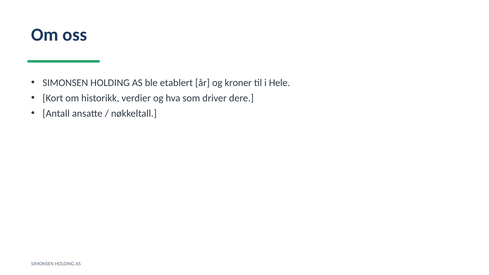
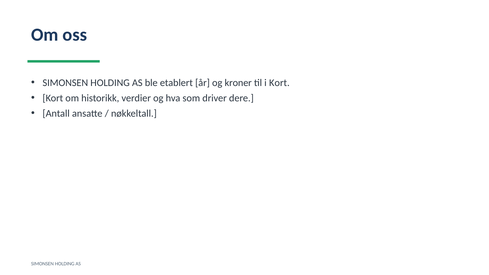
i Hele: Hele -> Kort
